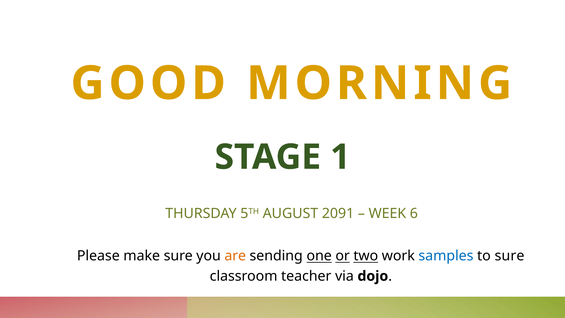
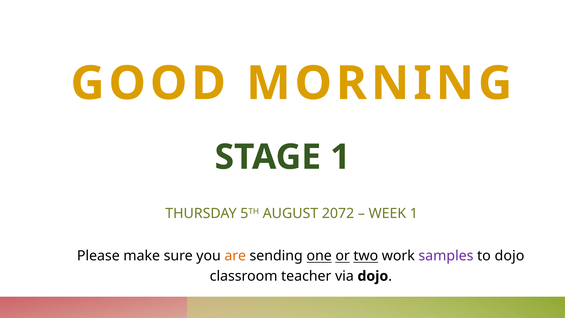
2091: 2091 -> 2072
WEEK 6: 6 -> 1
samples colour: blue -> purple
to sure: sure -> dojo
